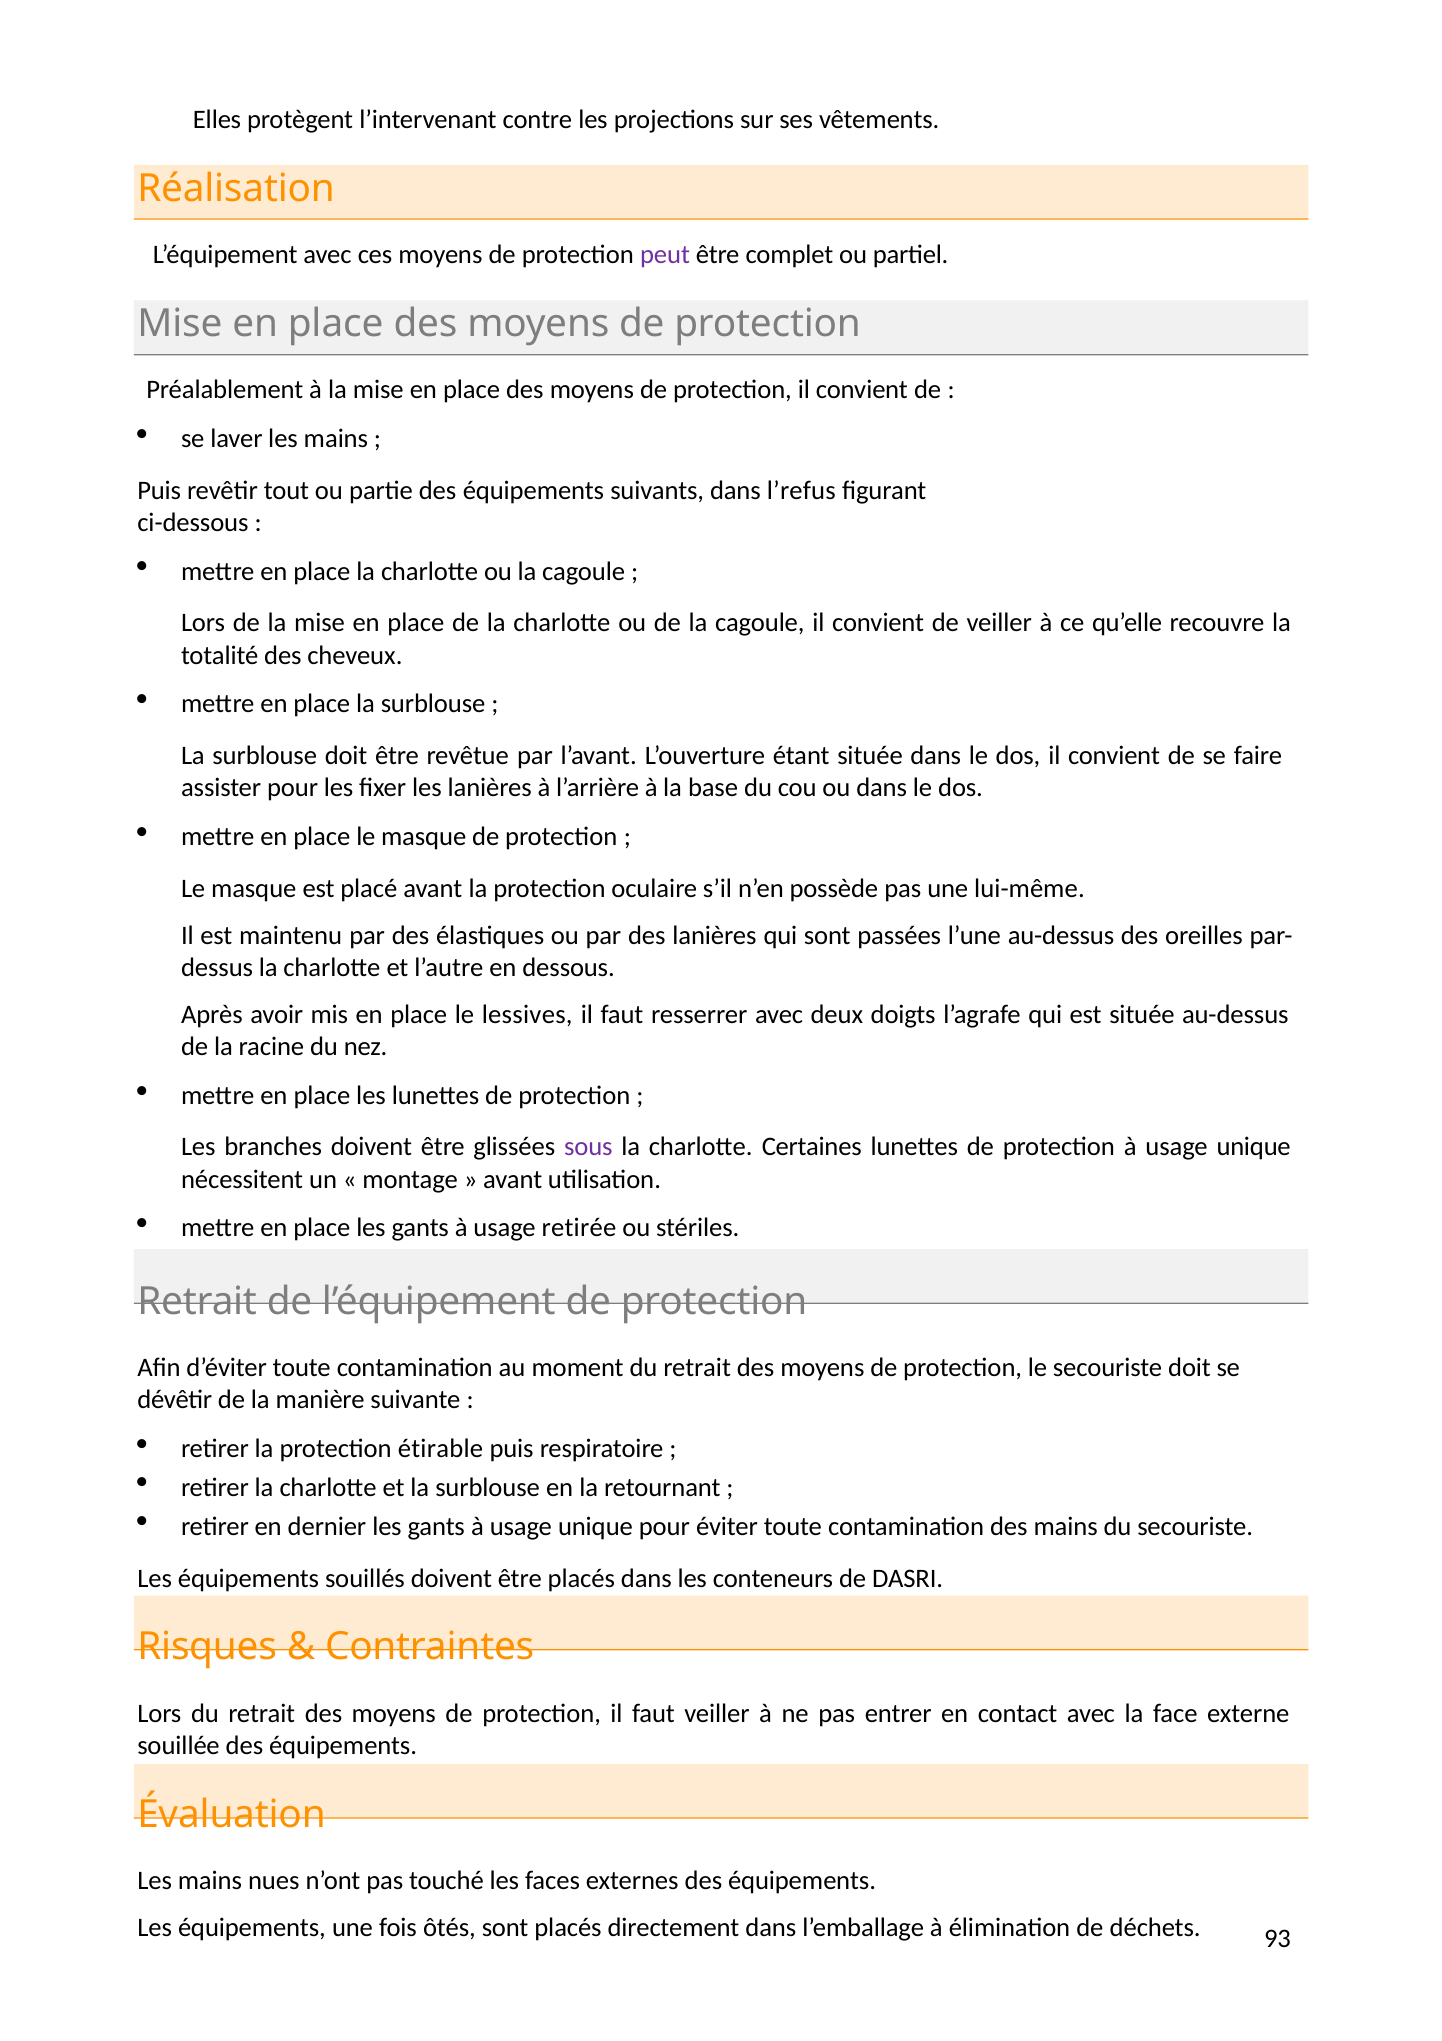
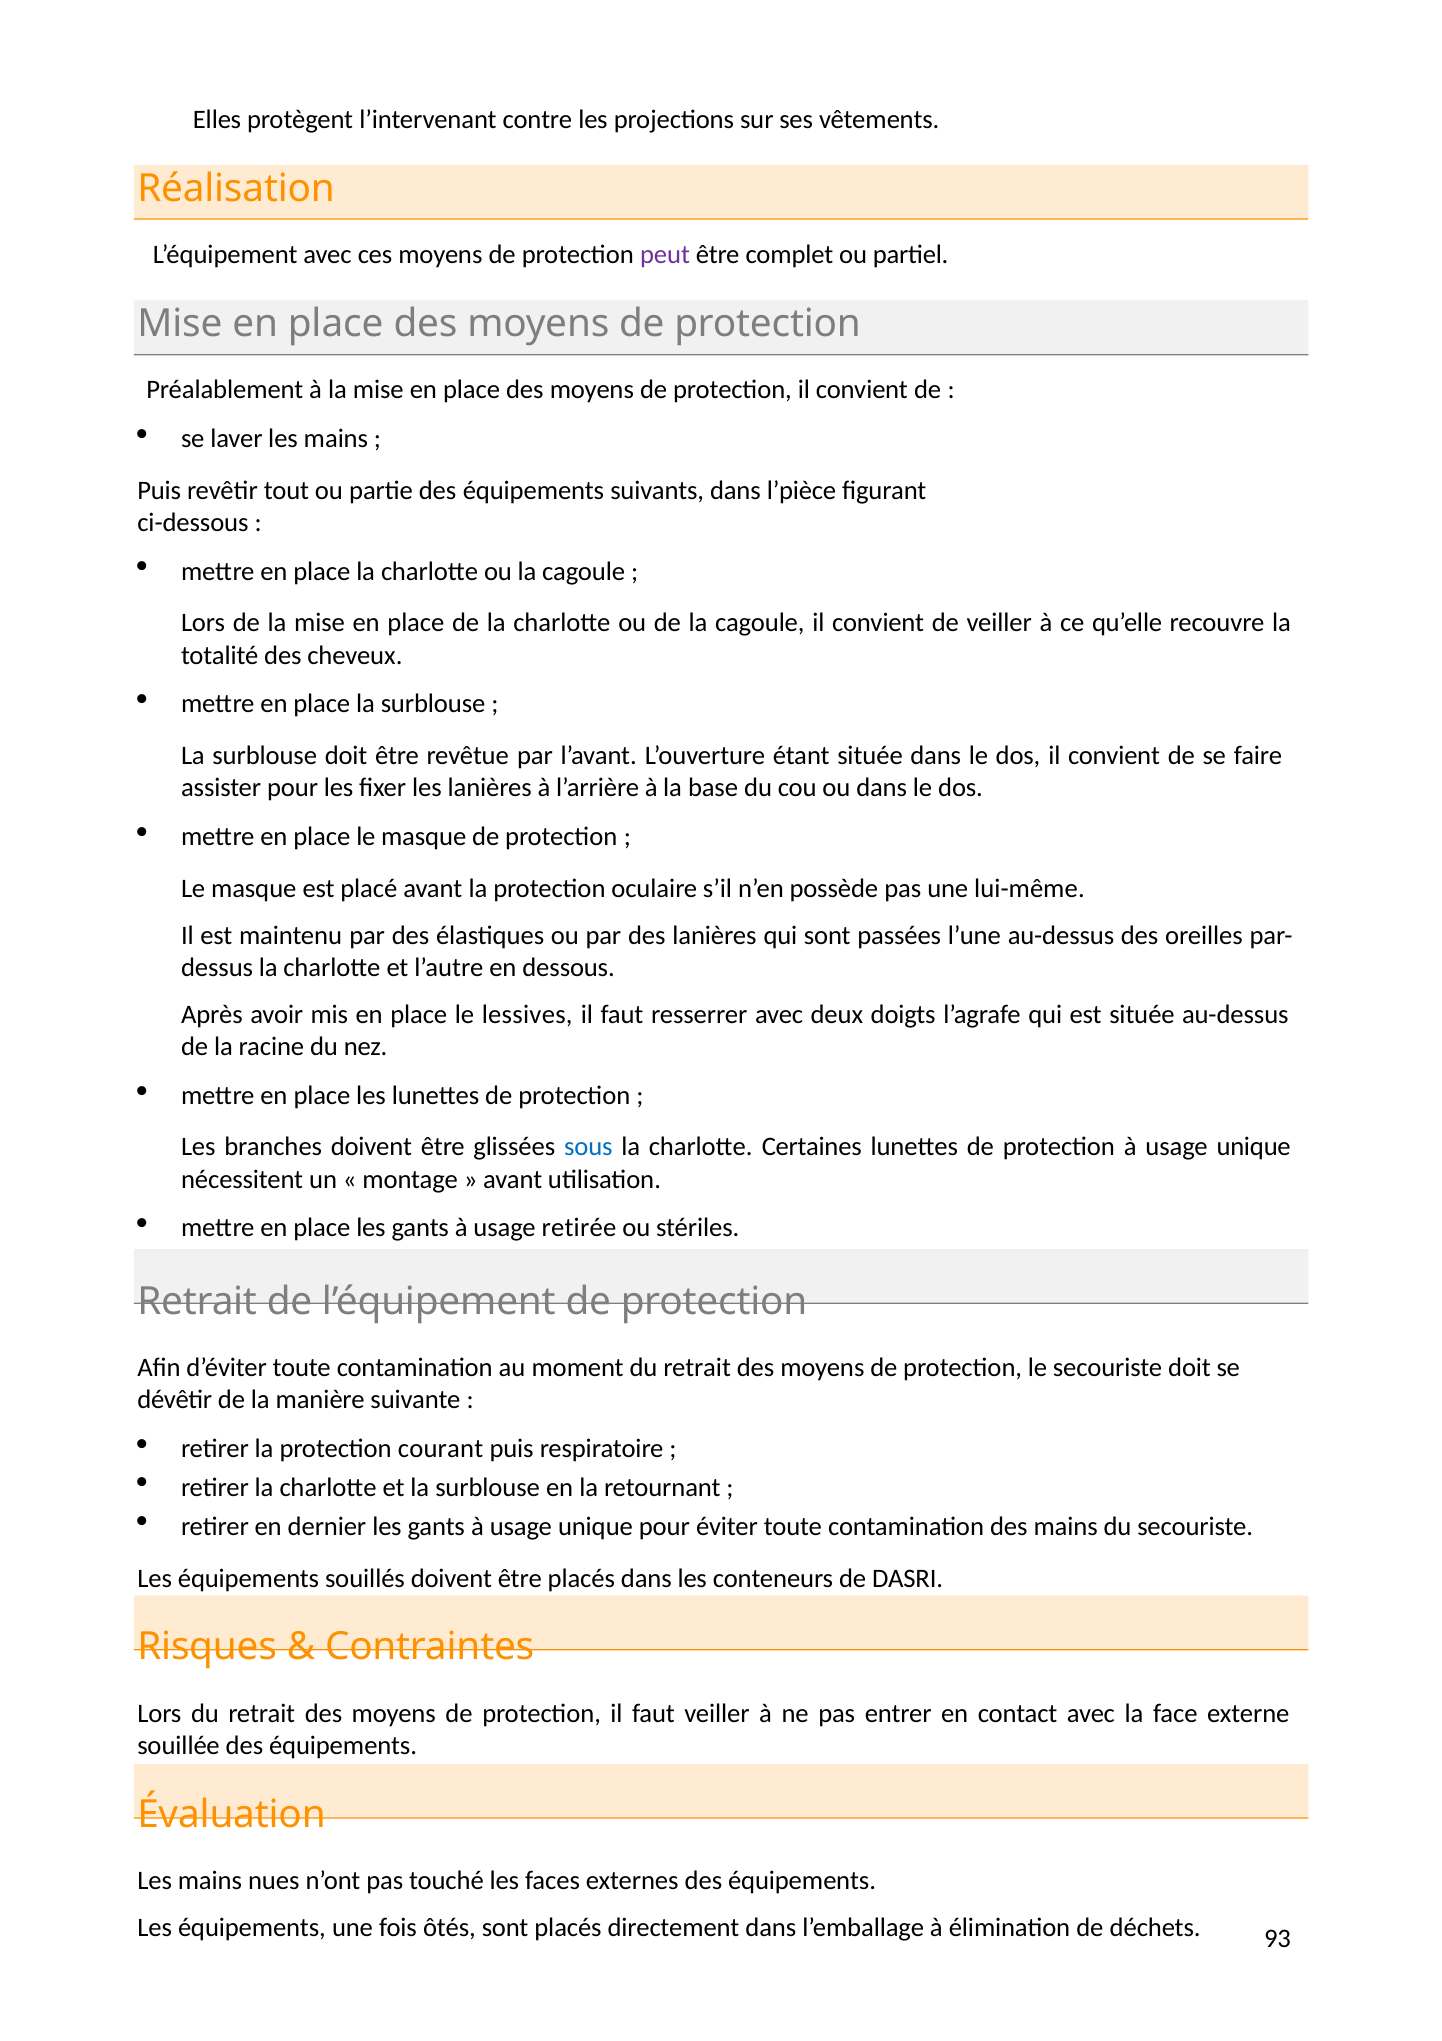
l’refus: l’refus -> l’pièce
sous colour: purple -> blue
étirable: étirable -> courant
